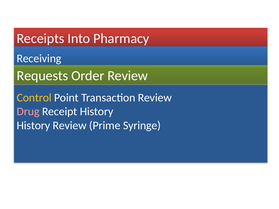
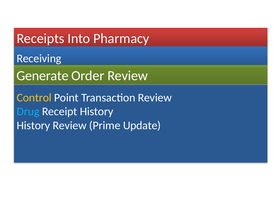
Requests: Requests -> Generate
Drug colour: pink -> light blue
Syringe: Syringe -> Update
